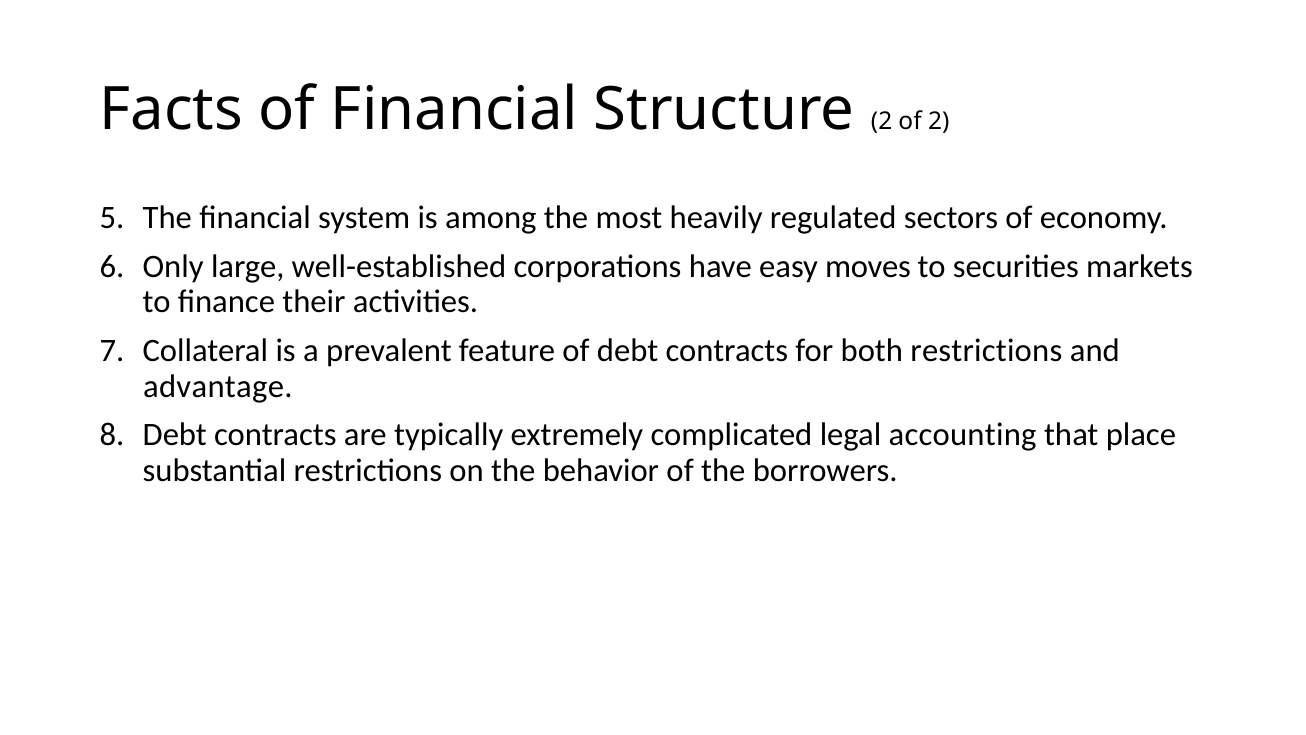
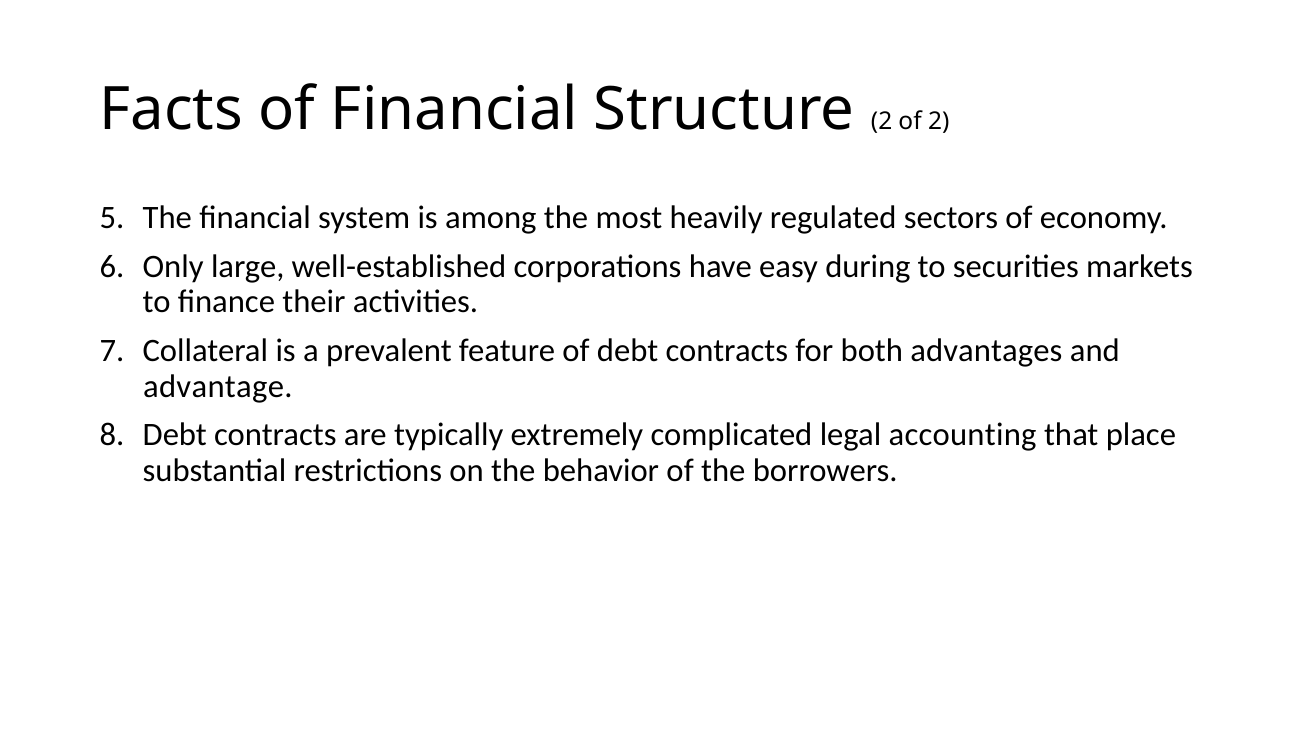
moves: moves -> during
both restrictions: restrictions -> advantages
